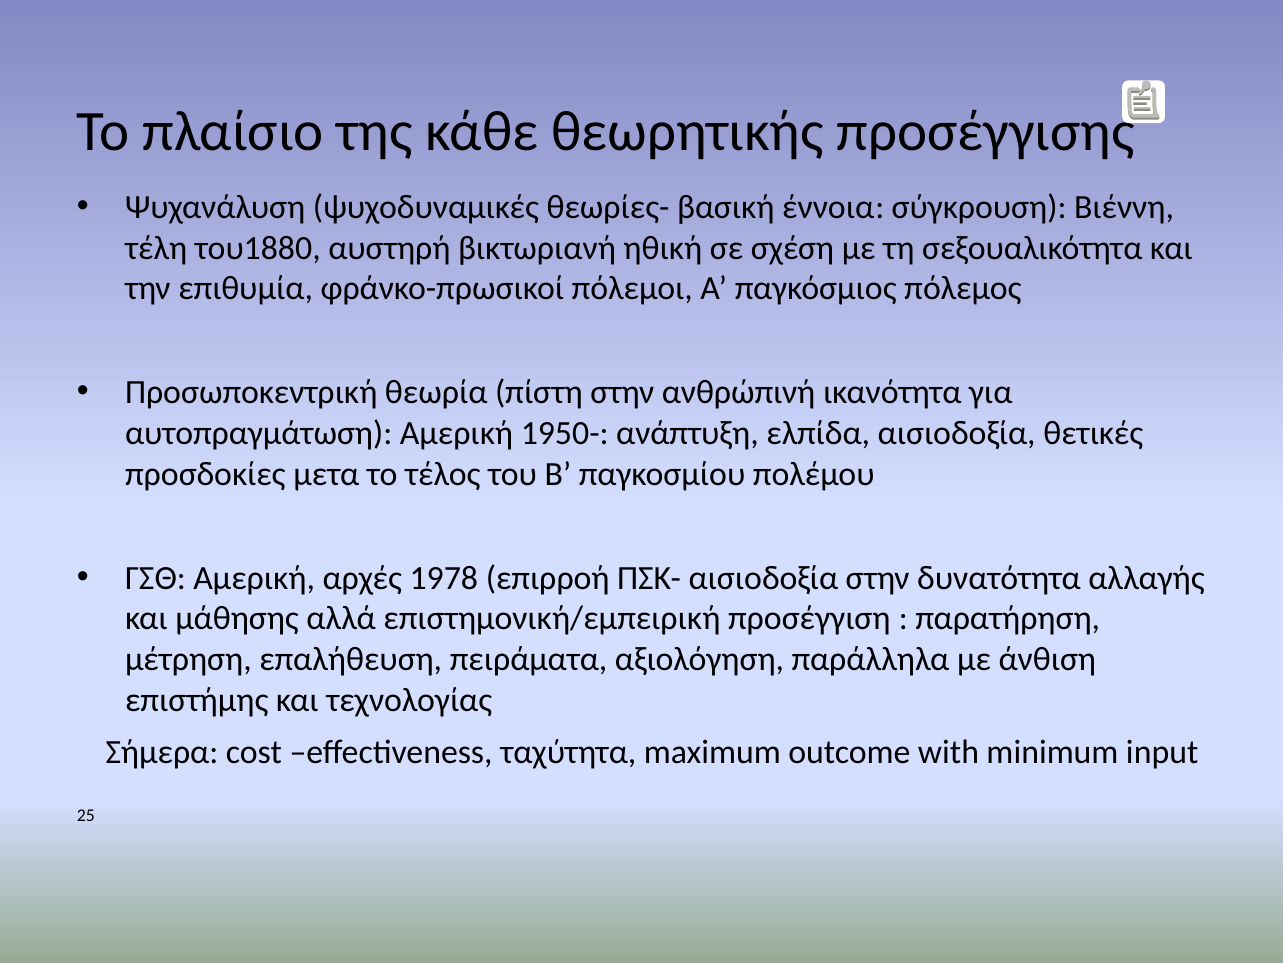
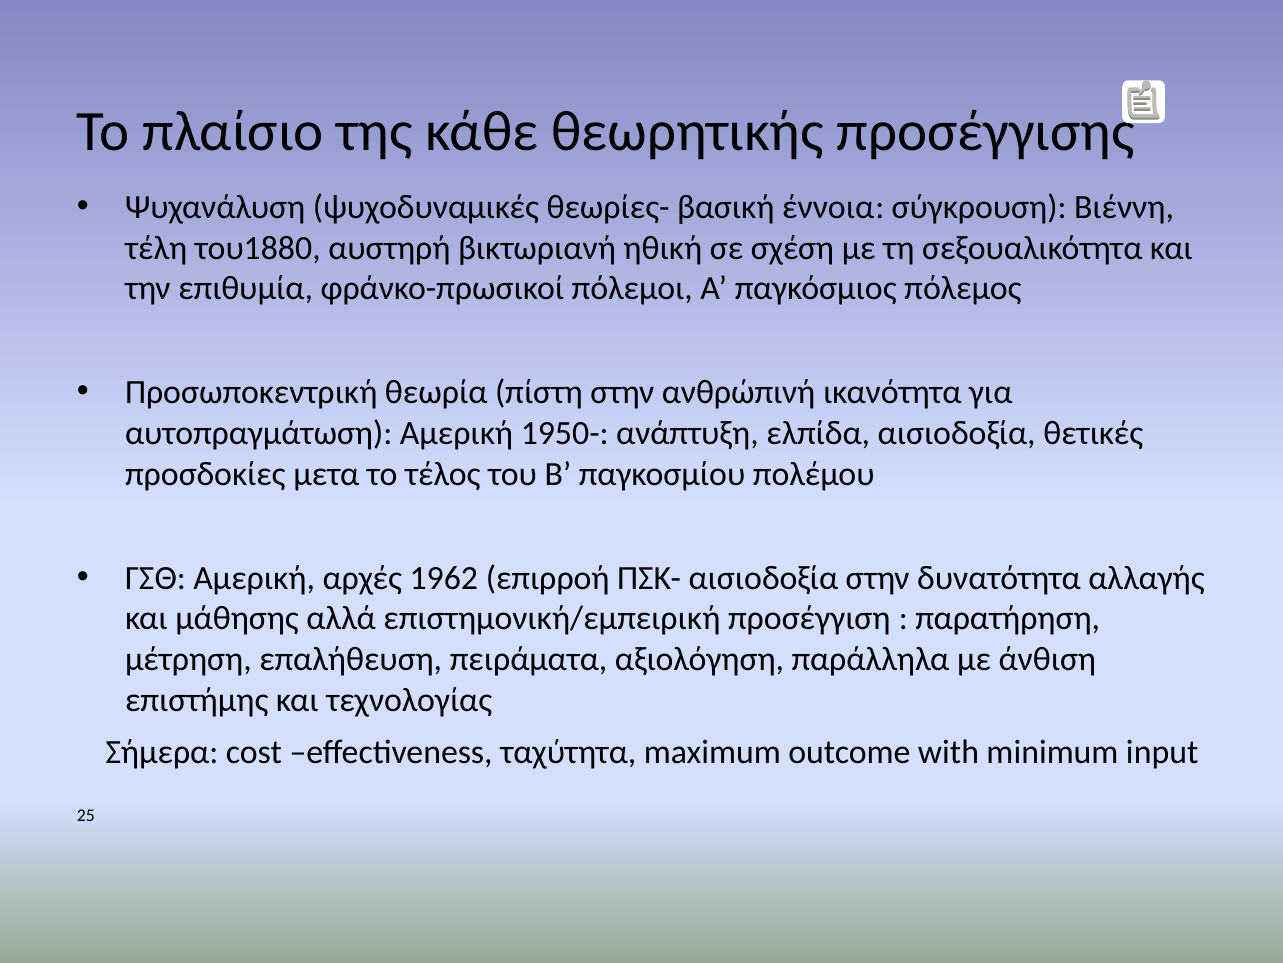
1978: 1978 -> 1962
